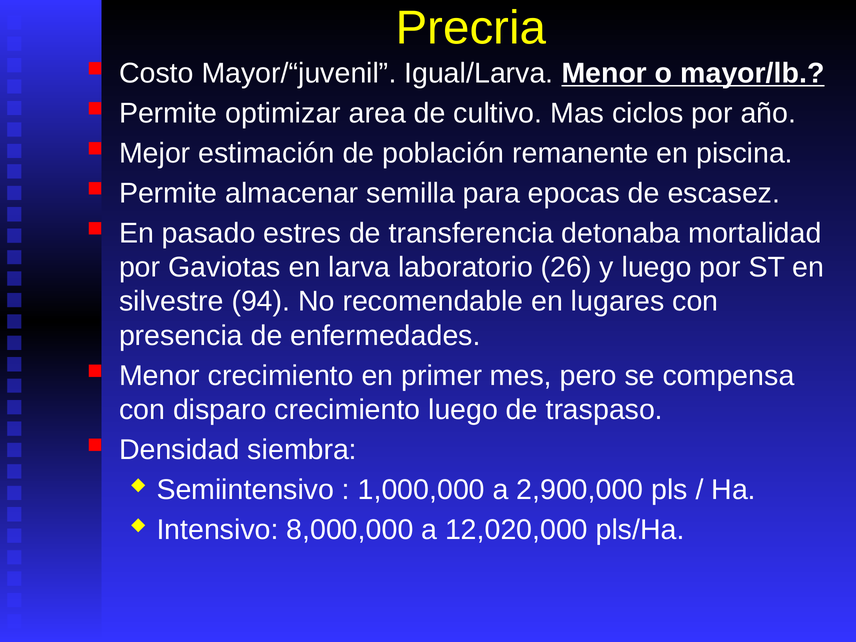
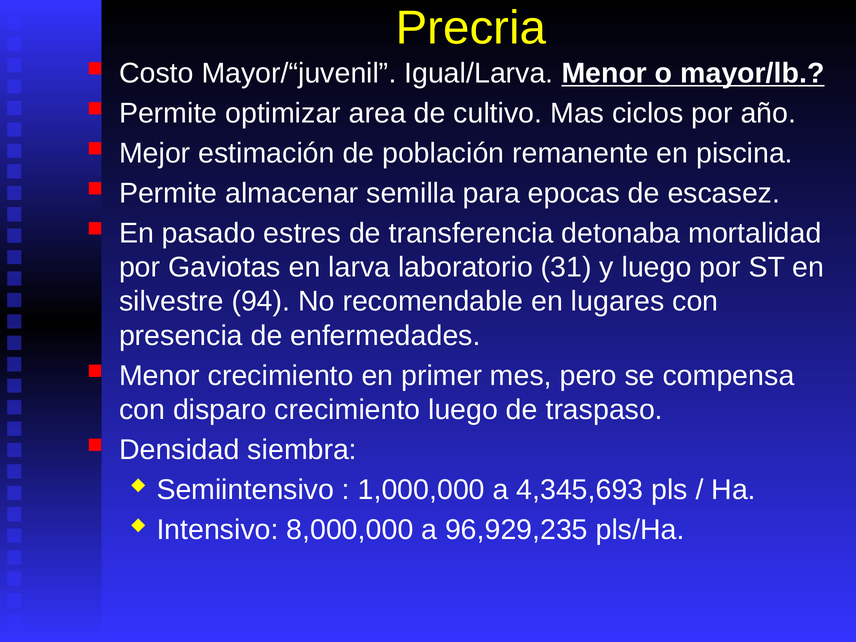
26: 26 -> 31
2,900,000: 2,900,000 -> 4,345,693
12,020,000: 12,020,000 -> 96,929,235
